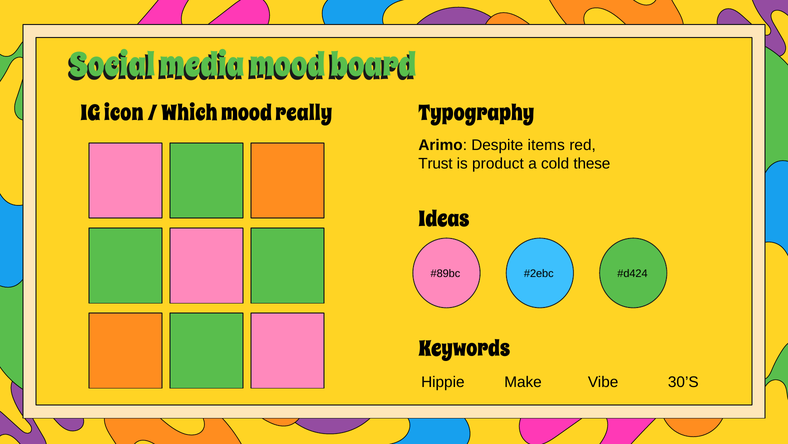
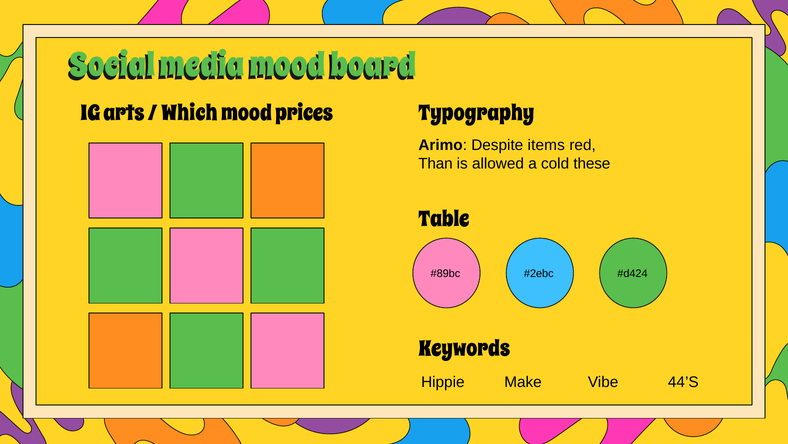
icon: icon -> arts
really: really -> prices
Trust: Trust -> Than
product: product -> allowed
Ideas: Ideas -> Table
30’S: 30’S -> 44’S
